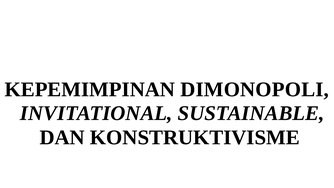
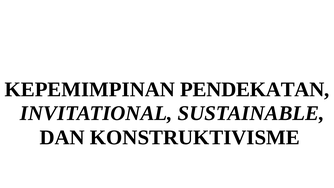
DIMONOPOLI: DIMONOPOLI -> PENDEKATAN
